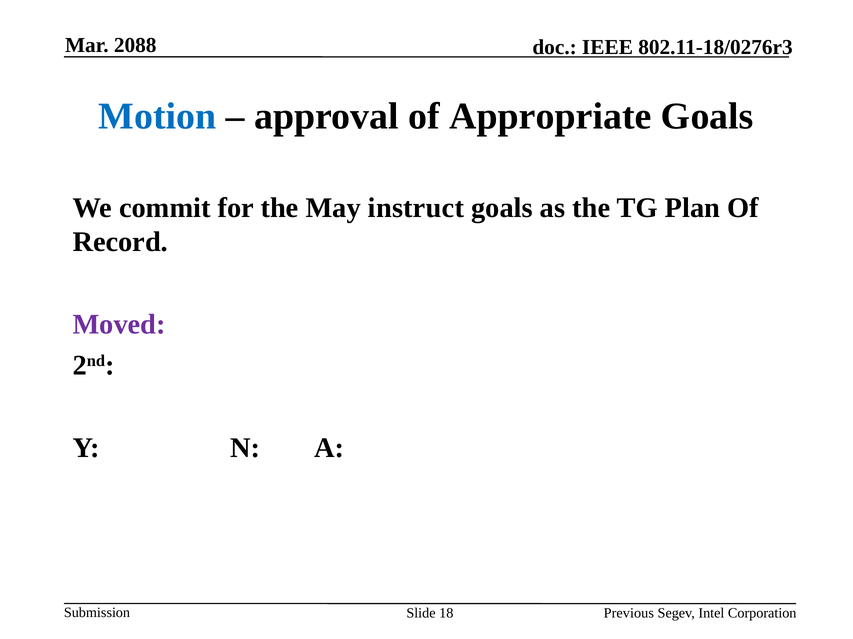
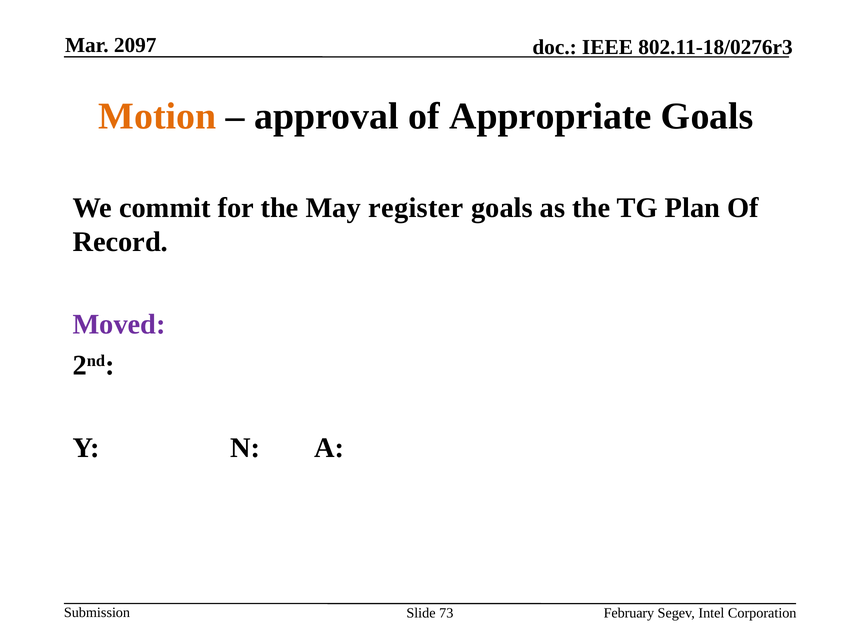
2088: 2088 -> 2097
Motion colour: blue -> orange
instruct: instruct -> register
18: 18 -> 73
Previous: Previous -> February
